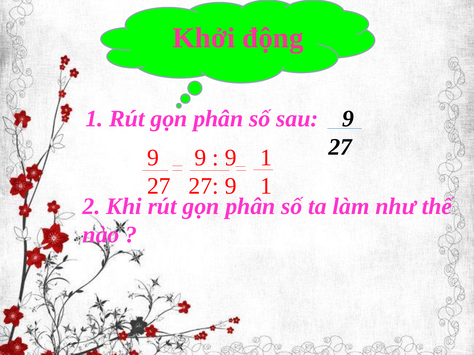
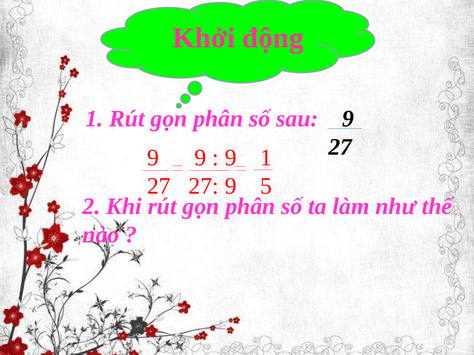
27 9 1: 1 -> 5
